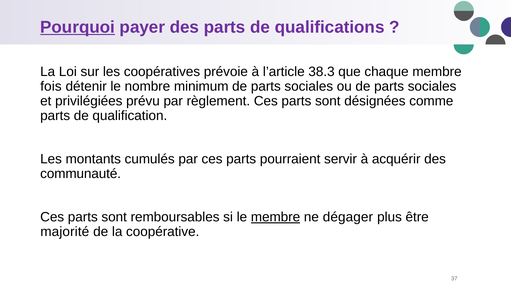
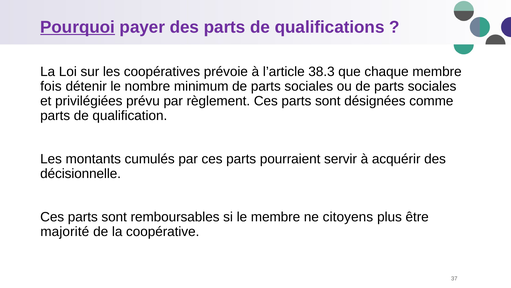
communauté: communauté -> décisionnelle
membre at (276, 217) underline: present -> none
dégager: dégager -> citoyens
